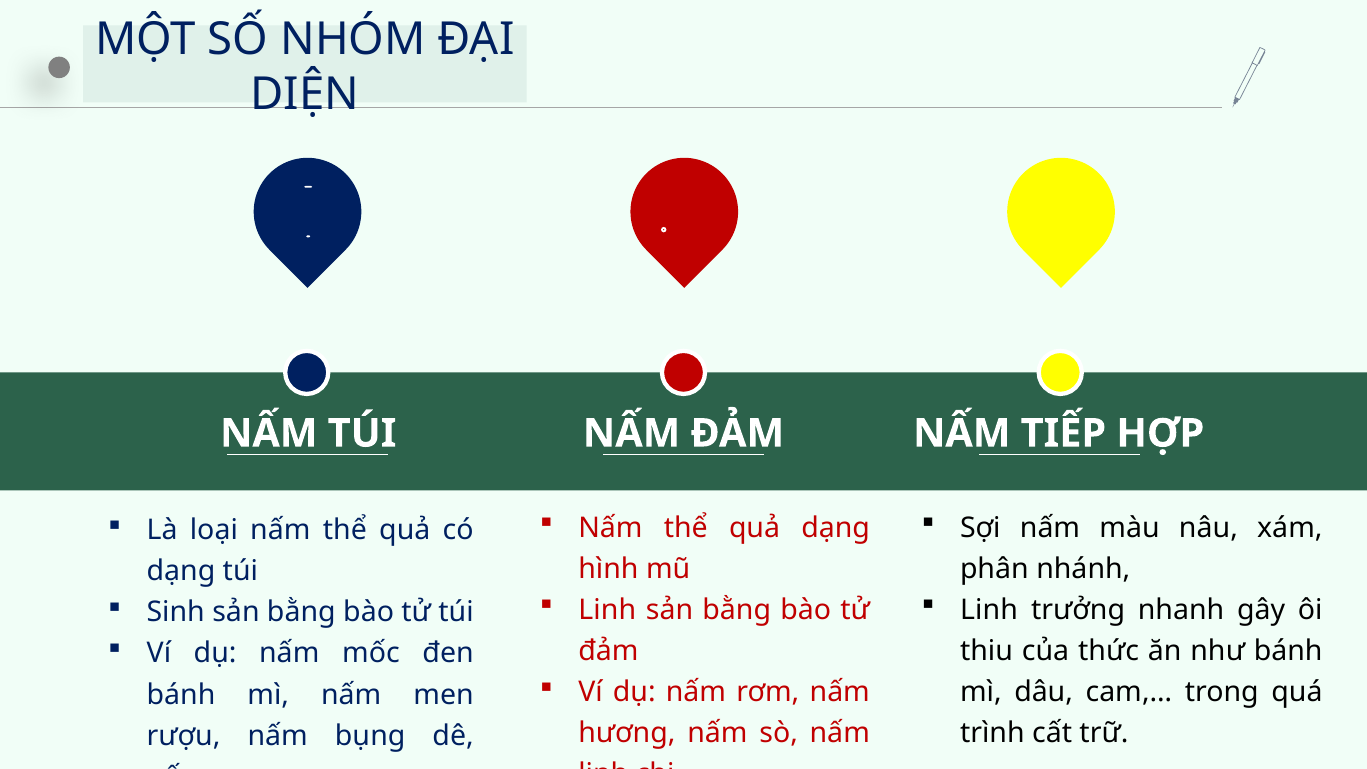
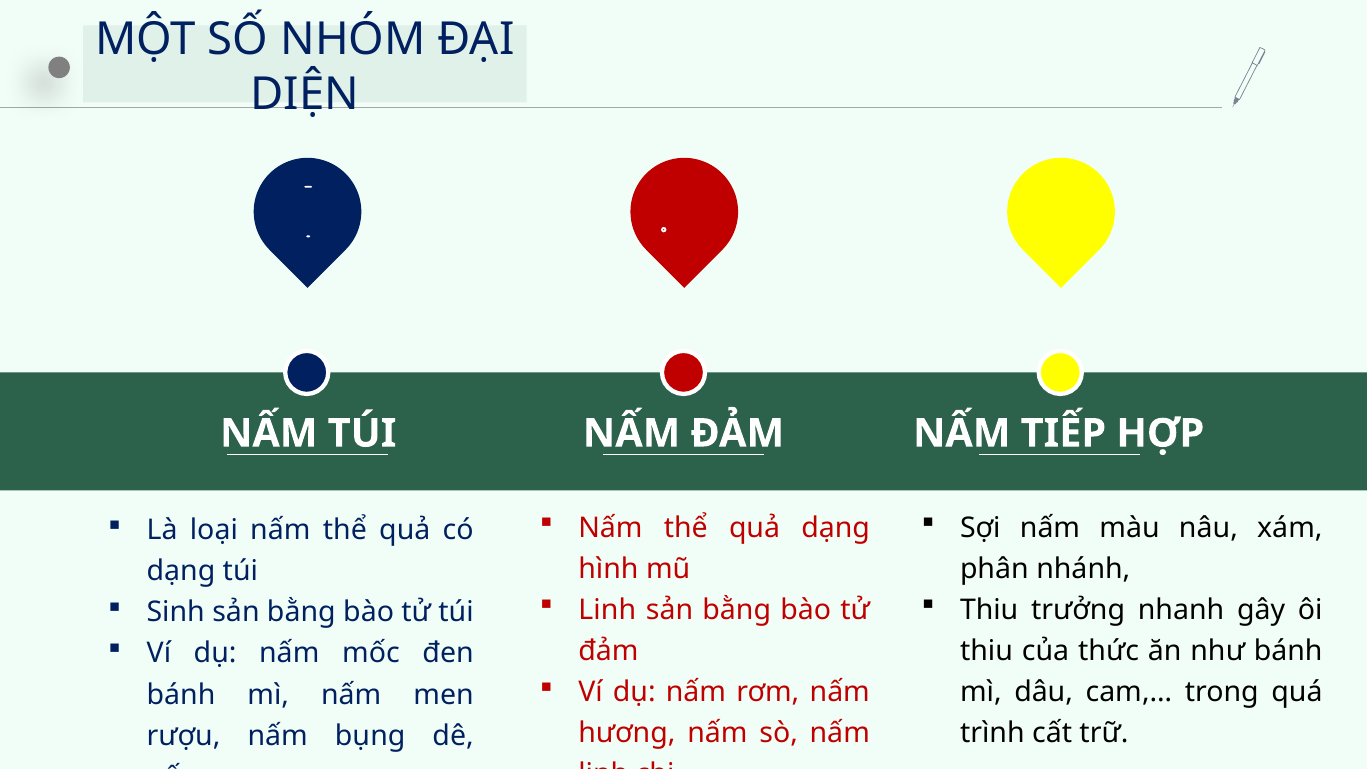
Linh at (989, 610): Linh -> Thiu
